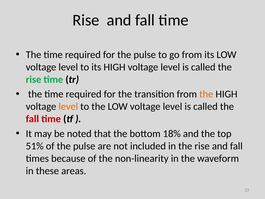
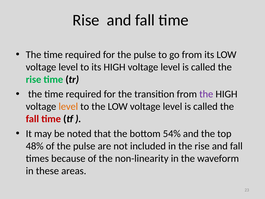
the at (206, 94) colour: orange -> purple
18%: 18% -> 54%
51%: 51% -> 48%
